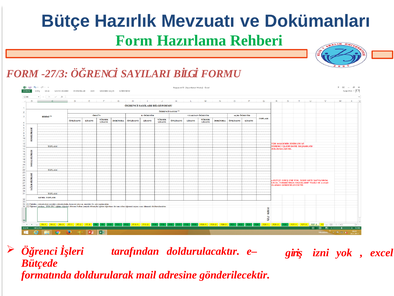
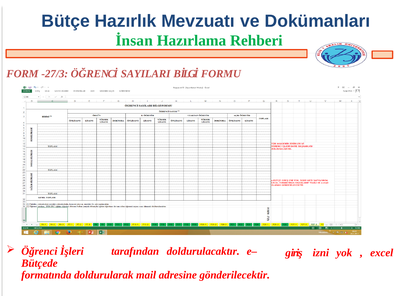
Form at (134, 41): Form -> İnsan
